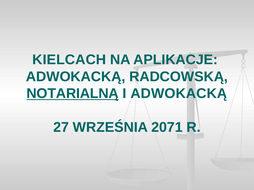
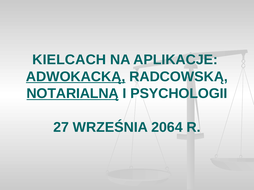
ADWOKACKĄ at (76, 77) underline: none -> present
I ADWOKACKĄ: ADWOKACKĄ -> PSYCHOLOGII
2071: 2071 -> 2064
